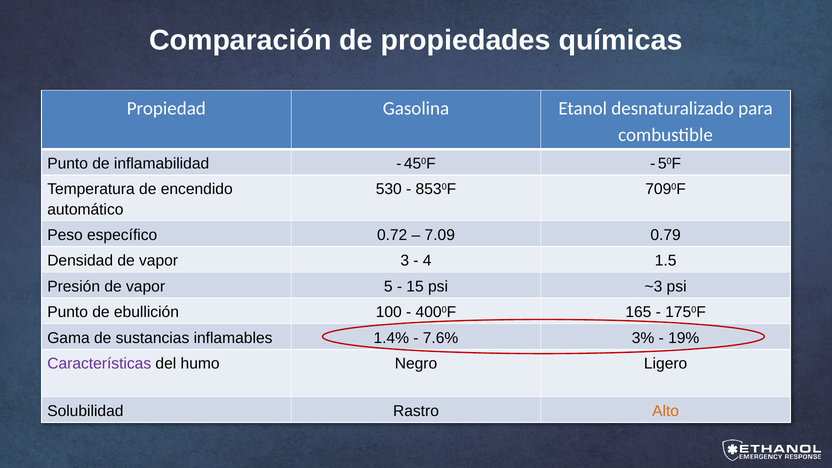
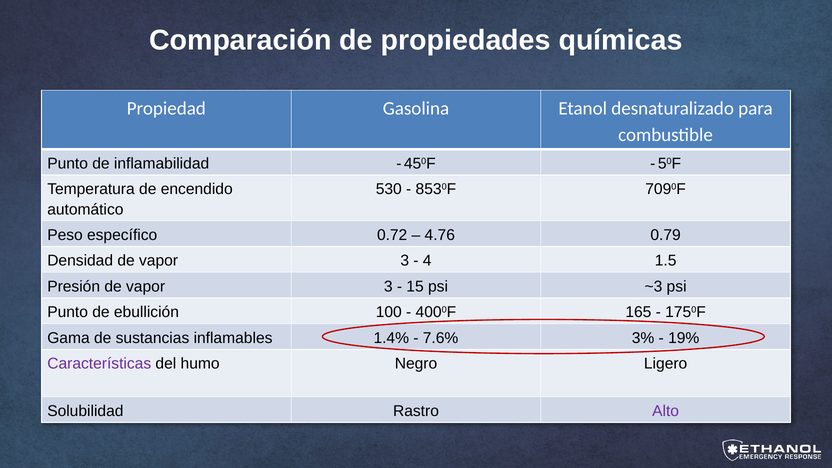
7.09: 7.09 -> 4.76
Presión de vapor 5: 5 -> 3
Alto colour: orange -> purple
